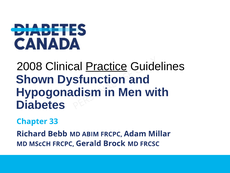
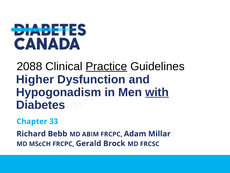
2008: 2008 -> 2088
Shown: Shown -> Higher
with underline: none -> present
